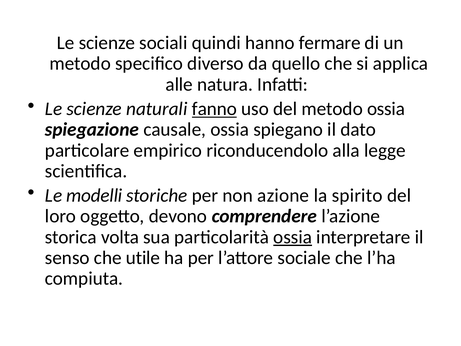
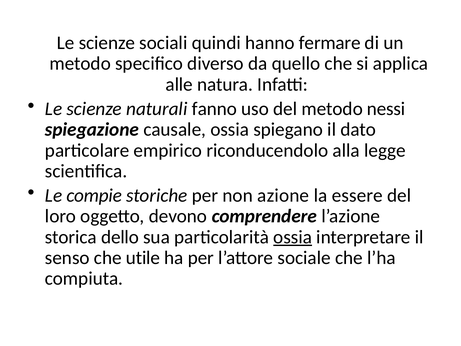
fanno underline: present -> none
metodo ossia: ossia -> nessi
modelli: modelli -> compie
spirito: spirito -> essere
volta: volta -> dello
